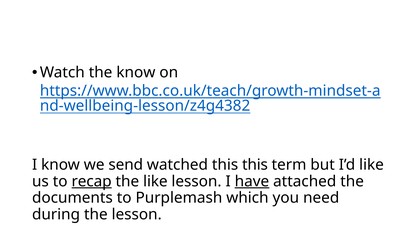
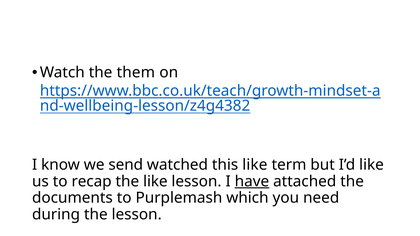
the know: know -> them
this this: this -> like
recap underline: present -> none
